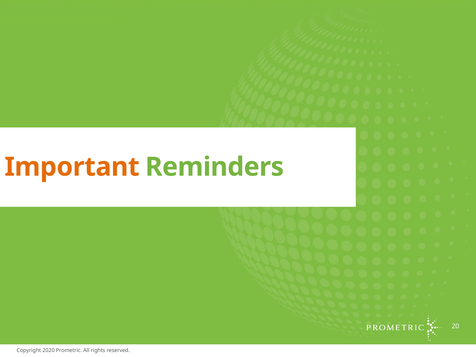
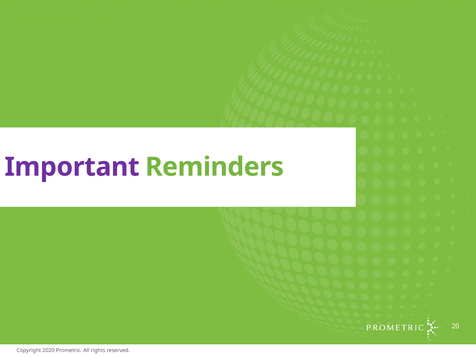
Important colour: orange -> purple
